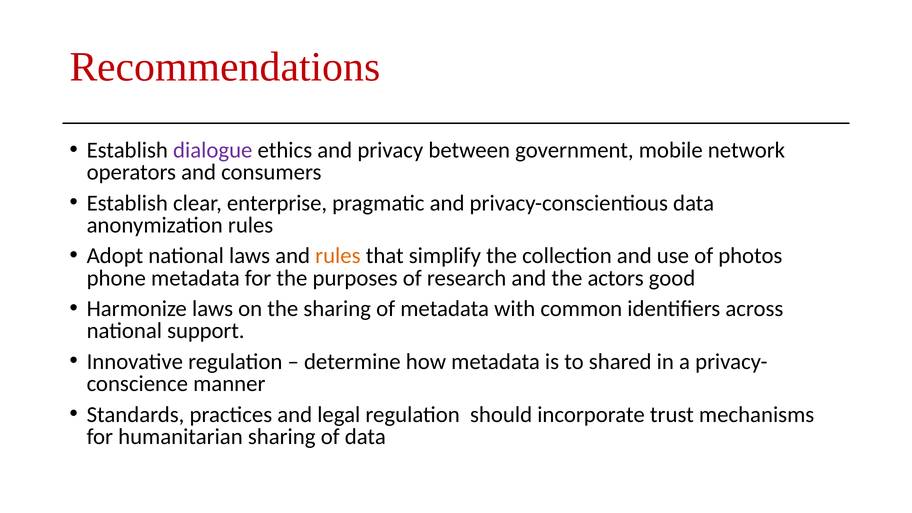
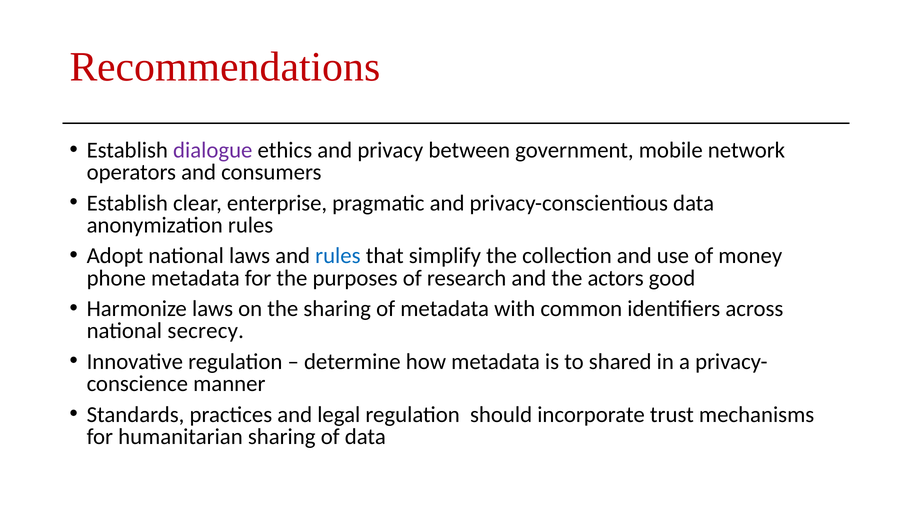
rules at (338, 256) colour: orange -> blue
photos: photos -> money
support: support -> secrecy
